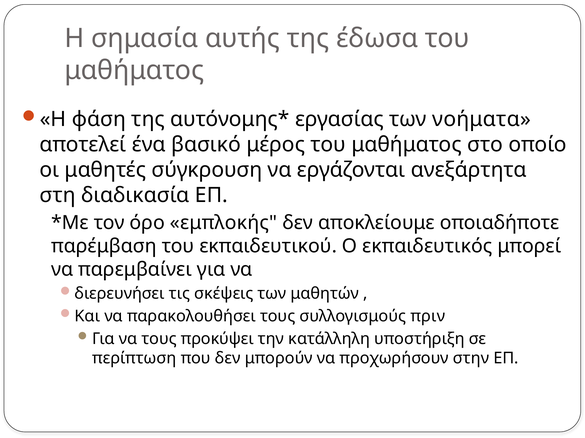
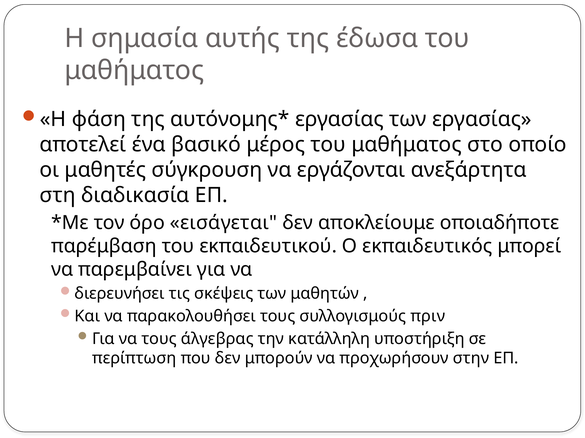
των νοήματα: νοήματα -> εργασίας
εμπλοκής: εμπλοκής -> εισάγεται
προκύψει: προκύψει -> άλγεβρας
